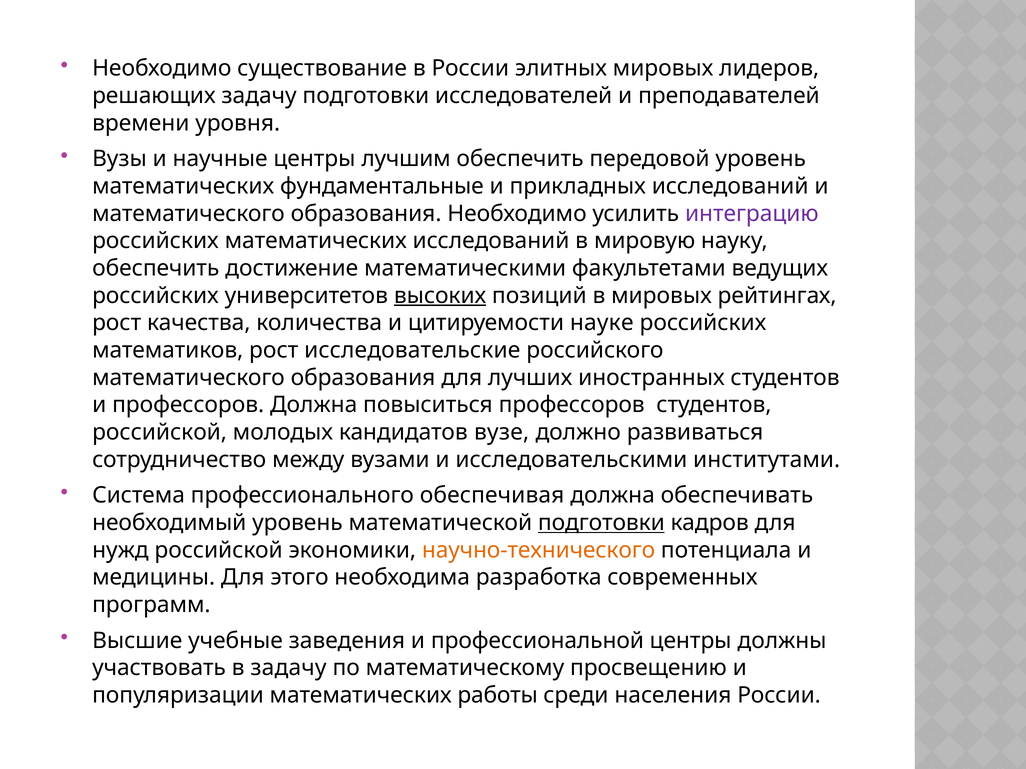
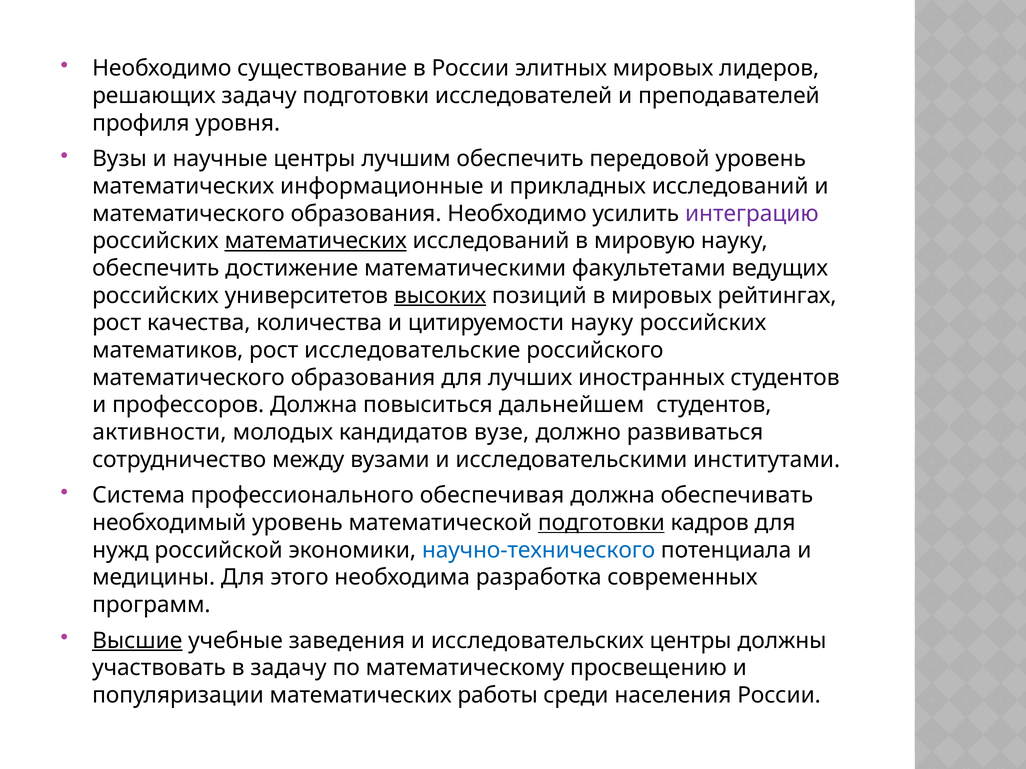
времени: времени -> профиля
фундаментальные: фундаментальные -> информационные
математических at (316, 241) underline: none -> present
цитируемости науке: науке -> науку
повыситься профессоров: профессоров -> дальнейшем
российской at (160, 432): российской -> активности
научно-технического colour: orange -> blue
Высшие underline: none -> present
профессиональной: профессиональной -> исследовательских
